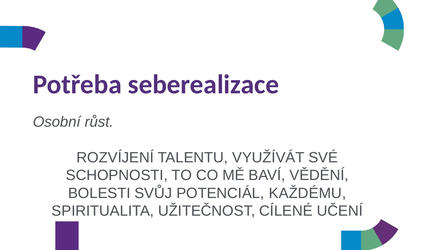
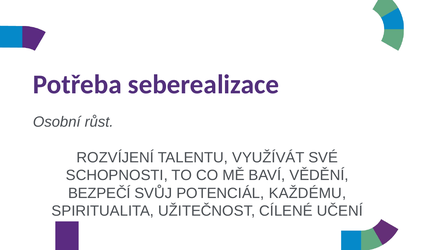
BOLESTI: BOLESTI -> BEZPEČÍ
